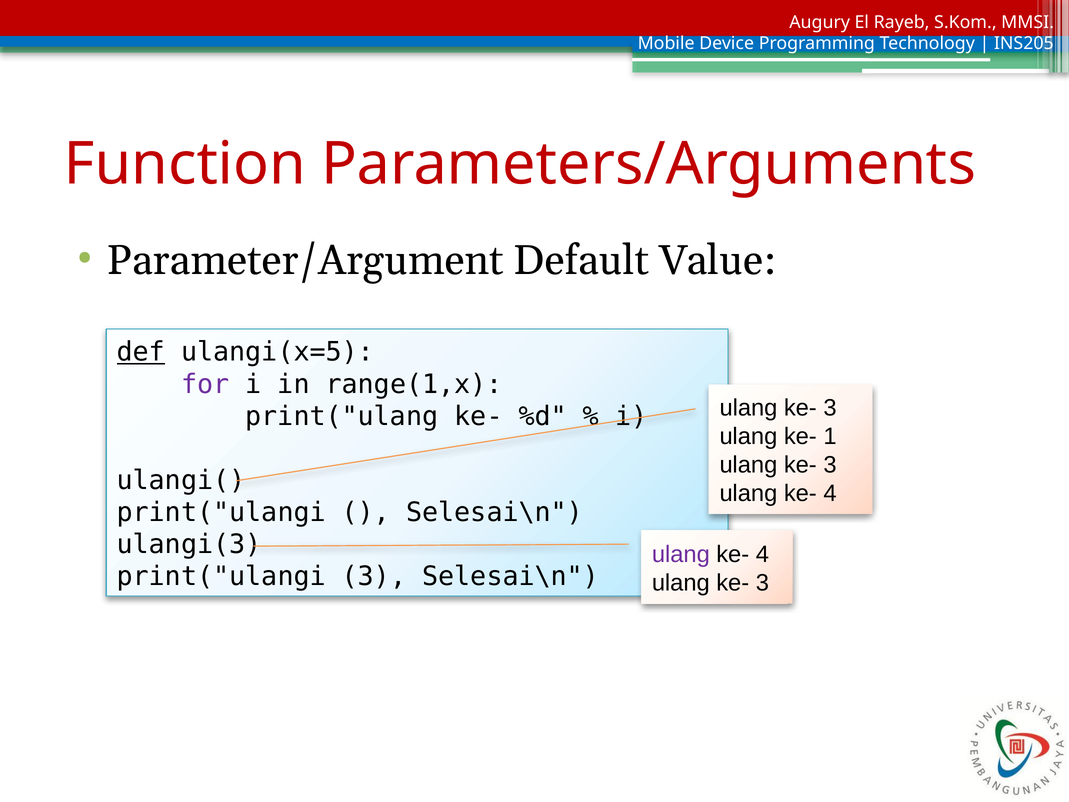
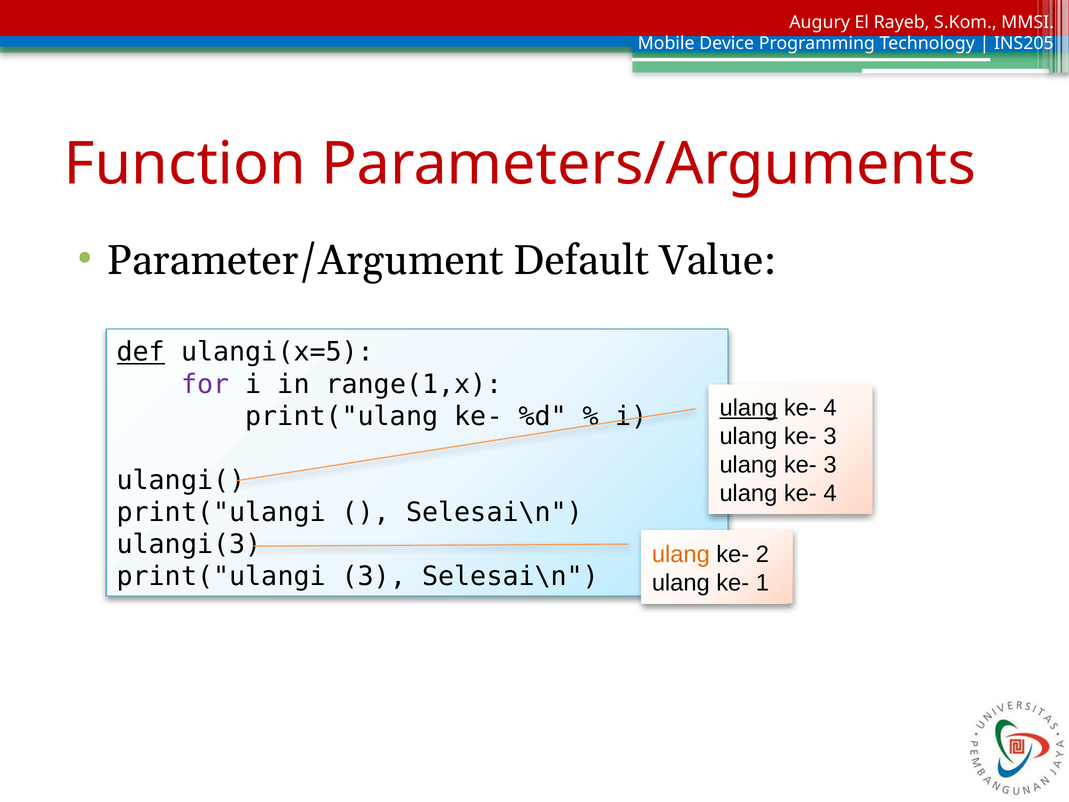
ulang at (748, 408) underline: none -> present
3 at (830, 408): 3 -> 4
1 at (830, 436): 1 -> 3
ulang at (681, 554) colour: purple -> orange
4 at (762, 554): 4 -> 2
3 at (762, 583): 3 -> 1
